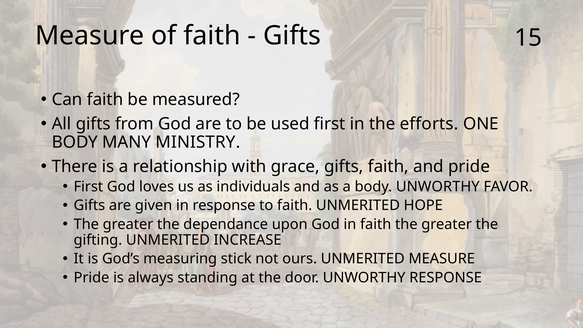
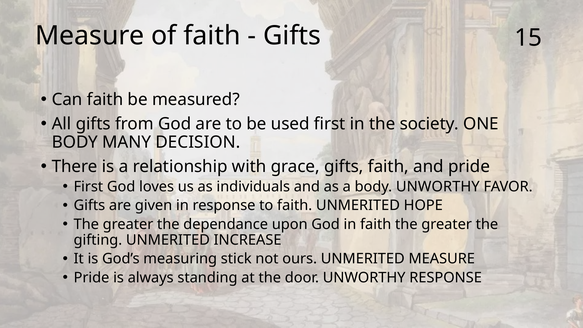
efforts: efforts -> society
MINISTRY: MINISTRY -> DECISION
